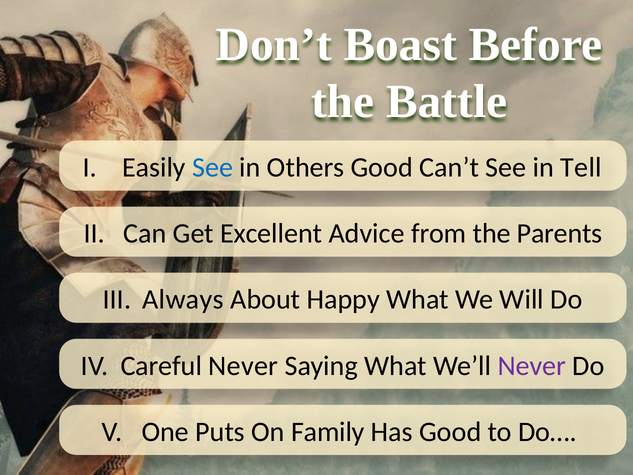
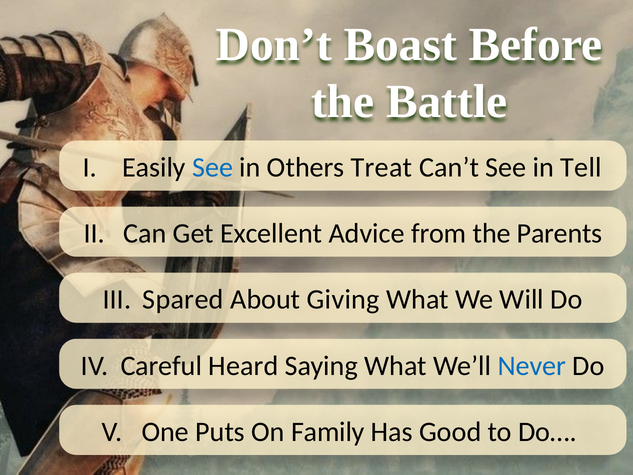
Others Good: Good -> Treat
Always: Always -> Spared
Happy: Happy -> Giving
Careful Never: Never -> Heard
Never at (532, 366) colour: purple -> blue
